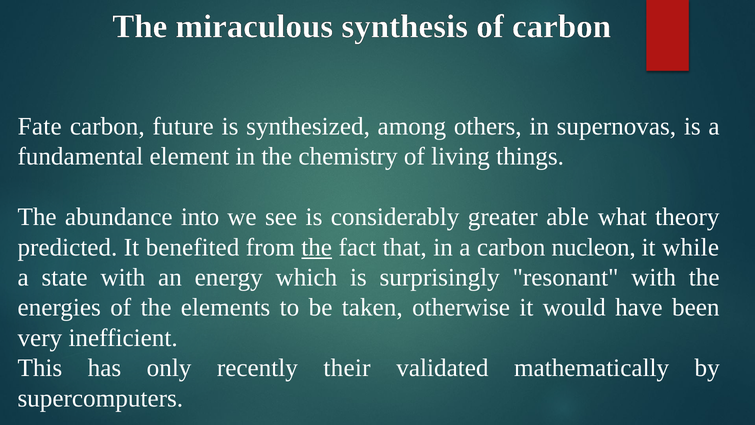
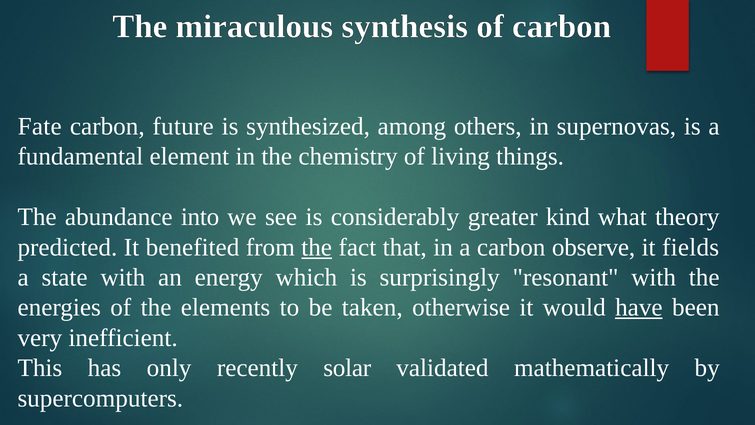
able: able -> kind
nucleon: nucleon -> observe
while: while -> fields
have underline: none -> present
their: their -> solar
